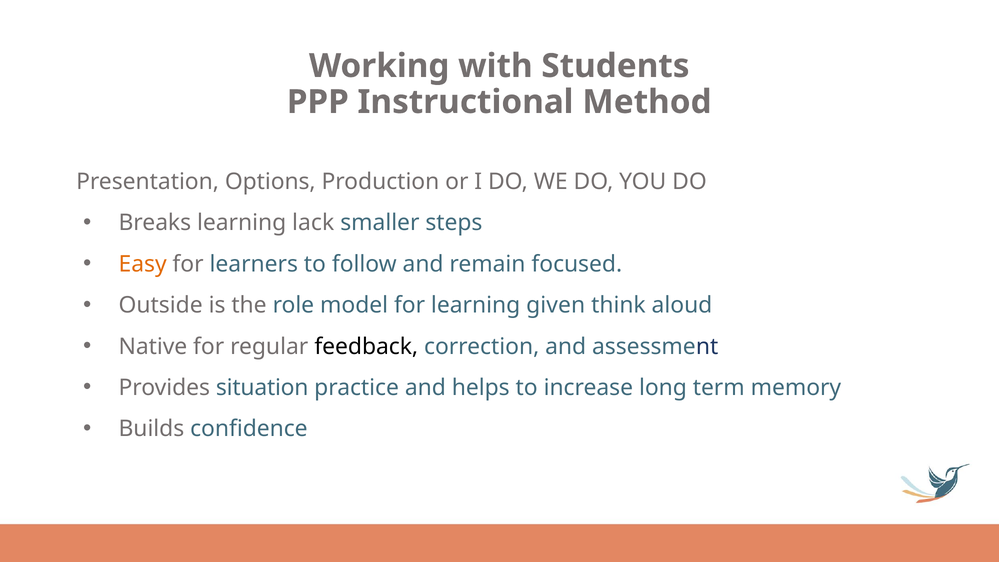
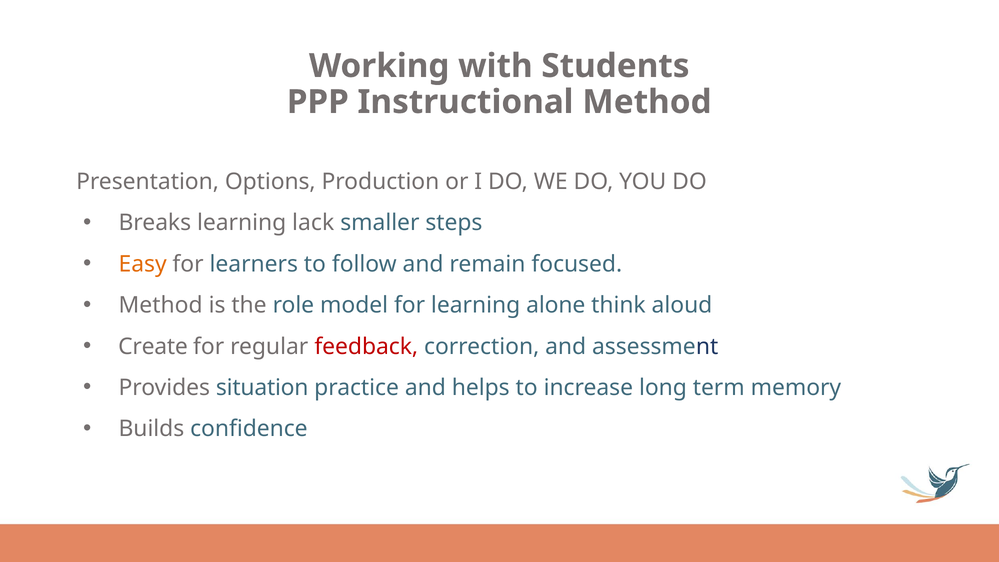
Outside at (161, 305): Outside -> Method
given: given -> alone
Native: Native -> Create
feedback colour: black -> red
